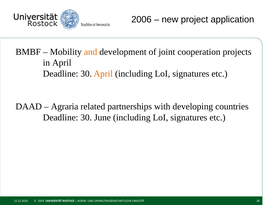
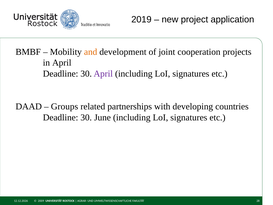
2006: 2006 -> 2019
April at (103, 74) colour: orange -> purple
Agraria: Agraria -> Groups
